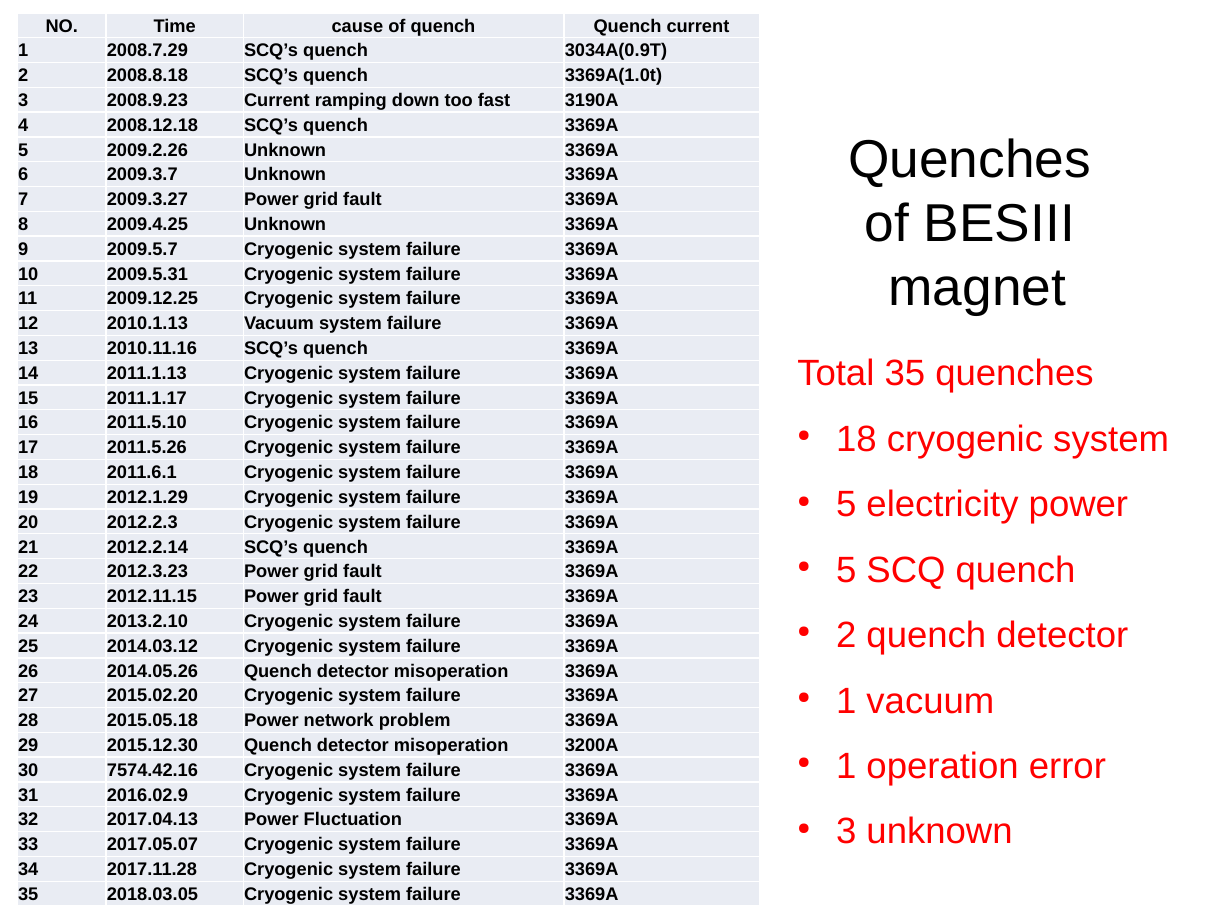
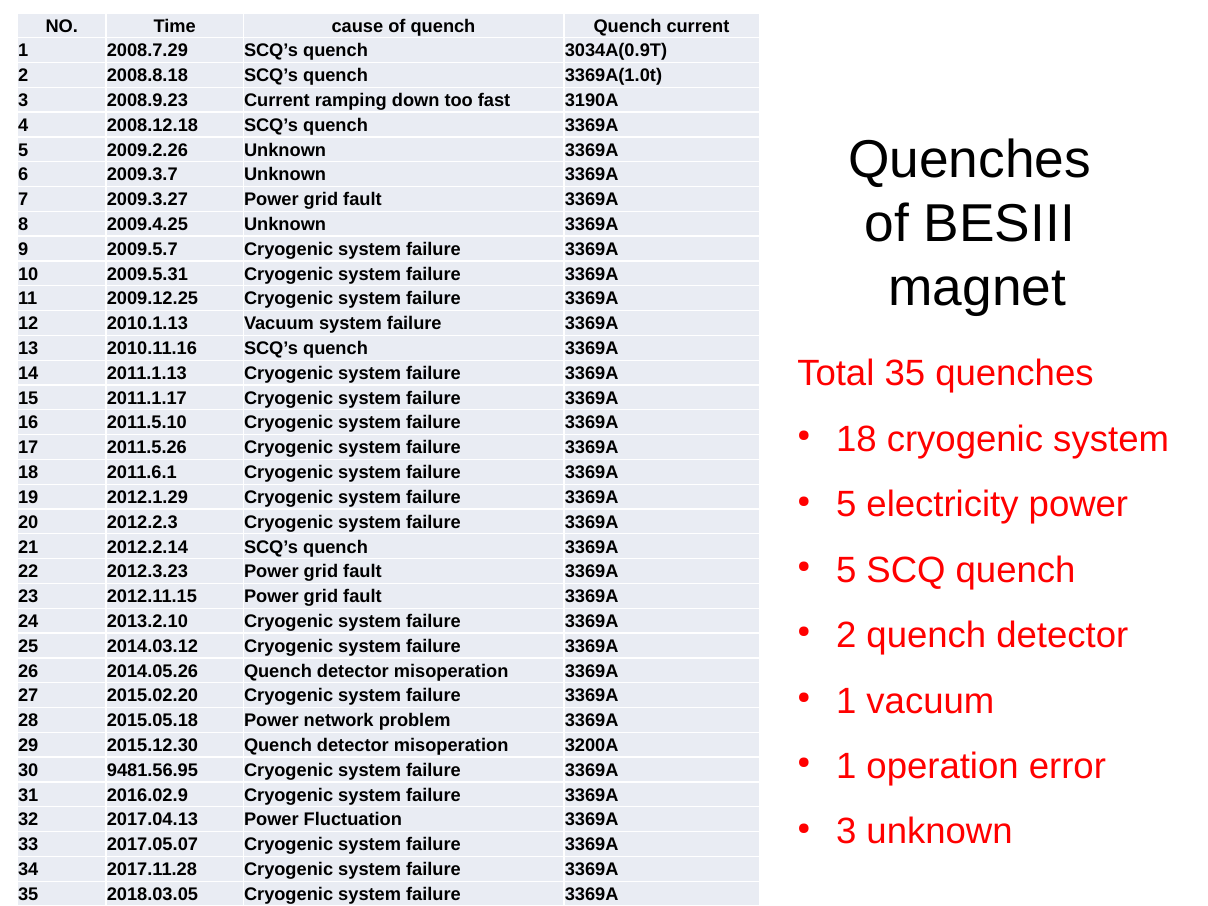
7574.42.16: 7574.42.16 -> 9481.56.95
